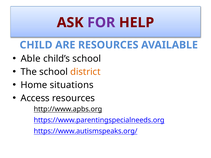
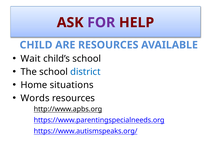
Able: Able -> Wait
district colour: orange -> blue
Access: Access -> Words
